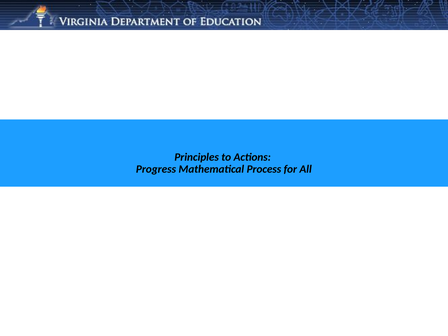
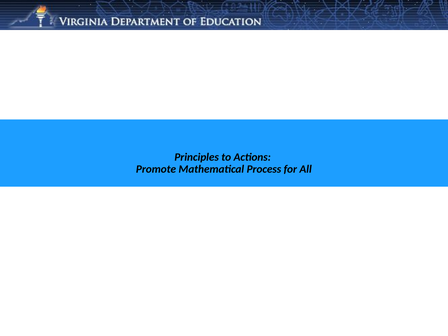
Progress: Progress -> Promote
